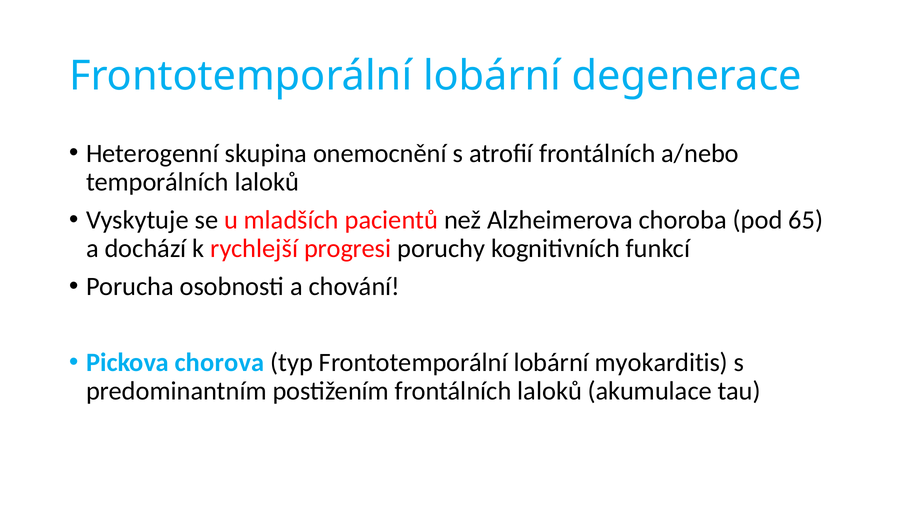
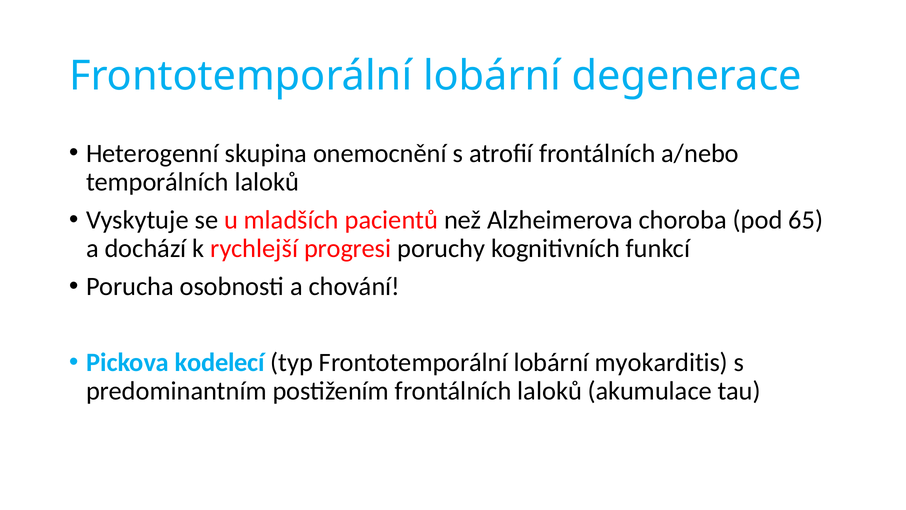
chorova: chorova -> kodelecí
